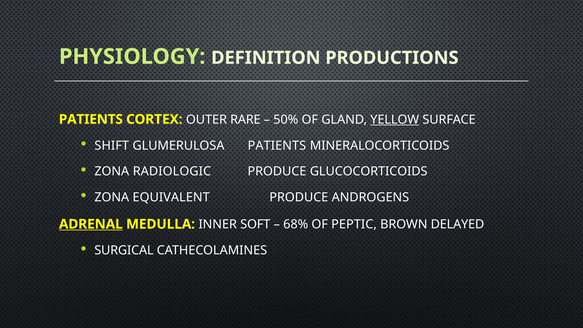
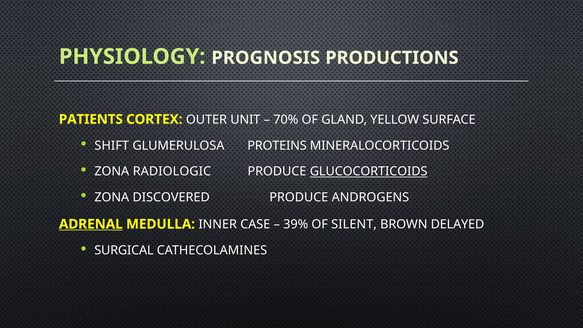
DEFINITION: DEFINITION -> PROGNOSIS
RARE: RARE -> UNIT
50%: 50% -> 70%
YELLOW underline: present -> none
GLUMERULOSA PATIENTS: PATIENTS -> PROTEINS
GLUCOCORTICOIDS underline: none -> present
EQUIVALENT: EQUIVALENT -> DISCOVERED
SOFT: SOFT -> CASE
68%: 68% -> 39%
PEPTIC: PEPTIC -> SILENT
